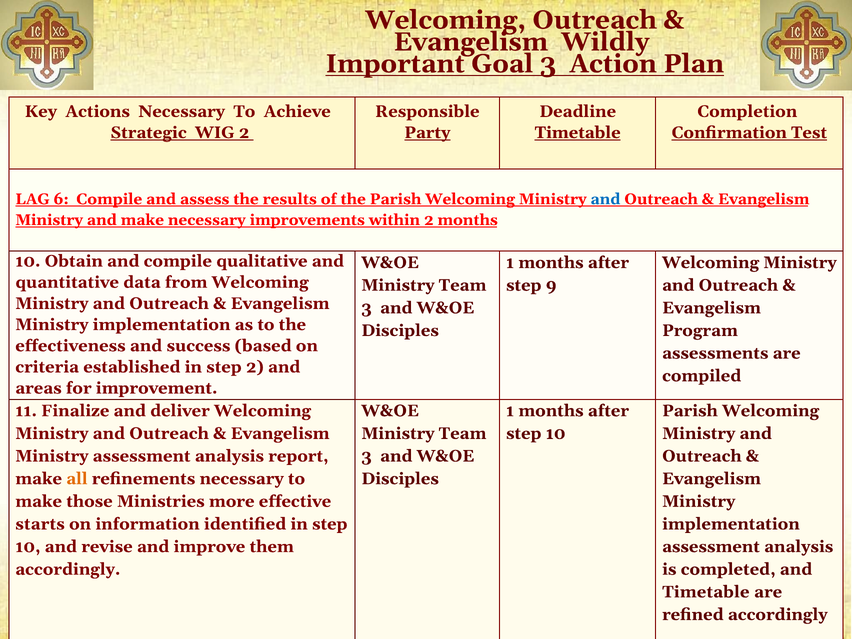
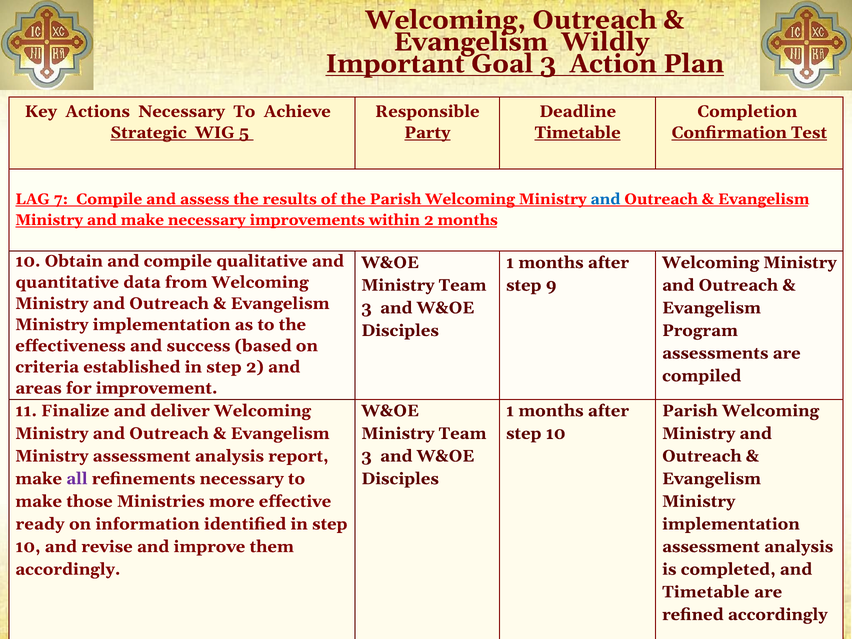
WIG 2: 2 -> 5
6: 6 -> 7
all colour: orange -> purple
starts: starts -> ready
